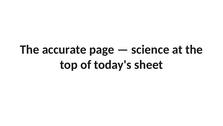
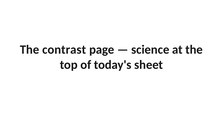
accurate: accurate -> contrast
